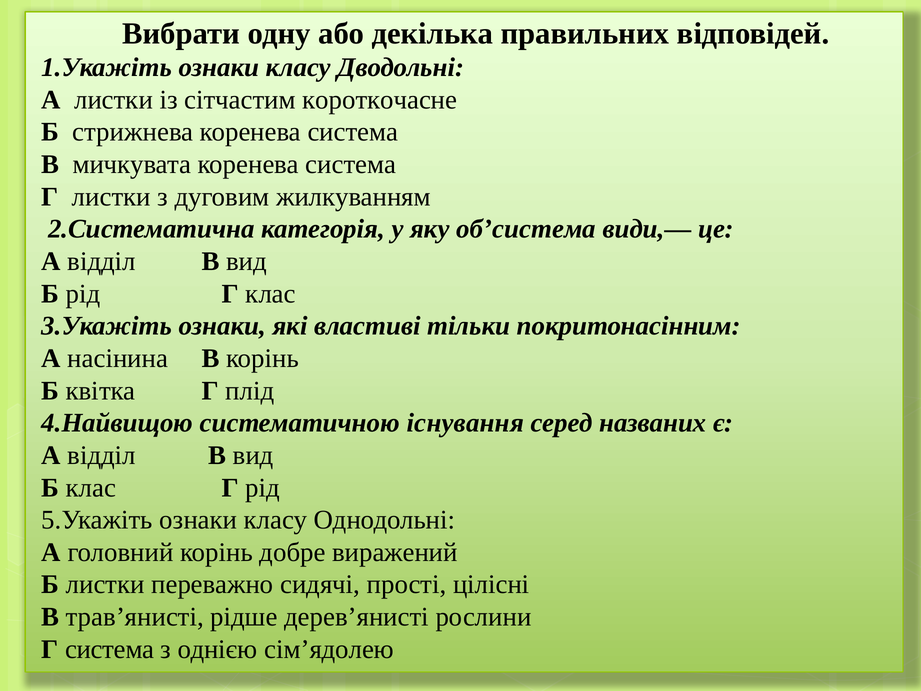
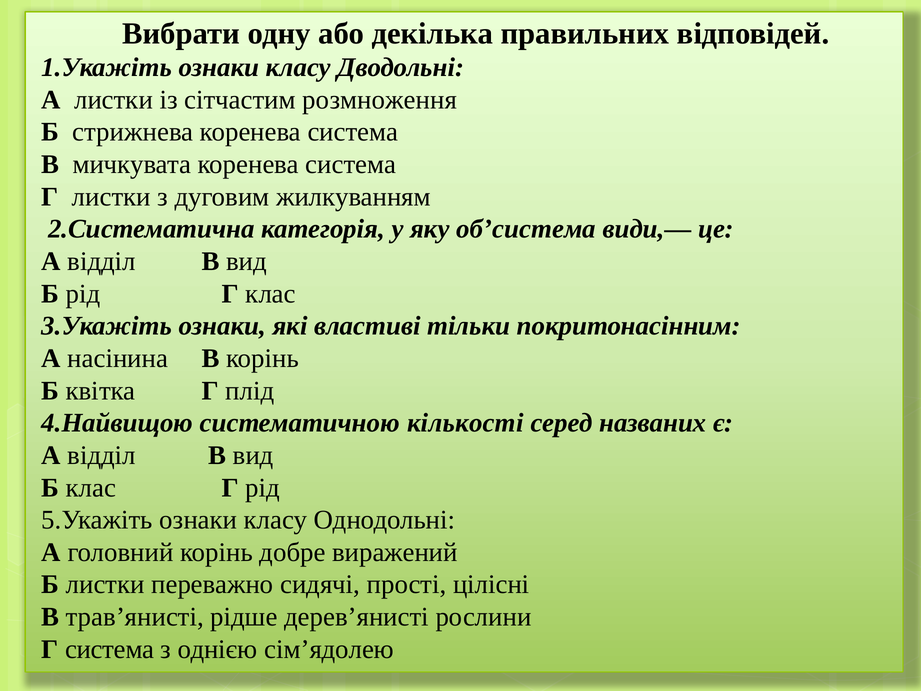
короткочасне: короткочасне -> розмноження
існування: існування -> кількості
